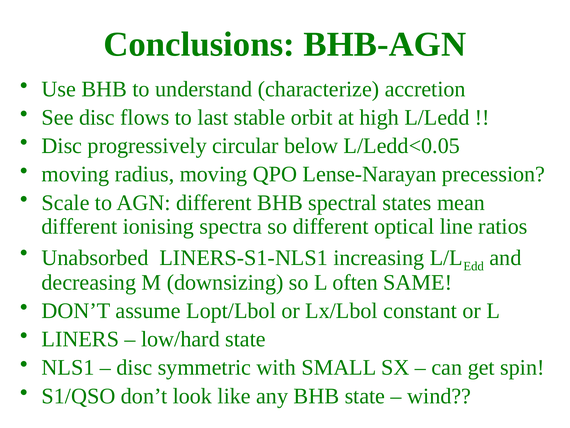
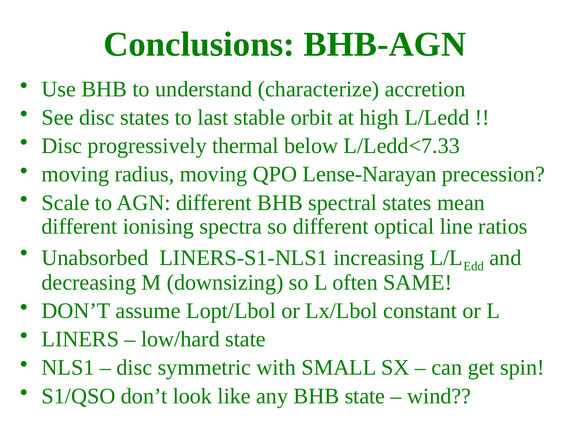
disc flows: flows -> states
circular: circular -> thermal
L/Ledd<0.05: L/Ledd<0.05 -> L/Ledd<7.33
